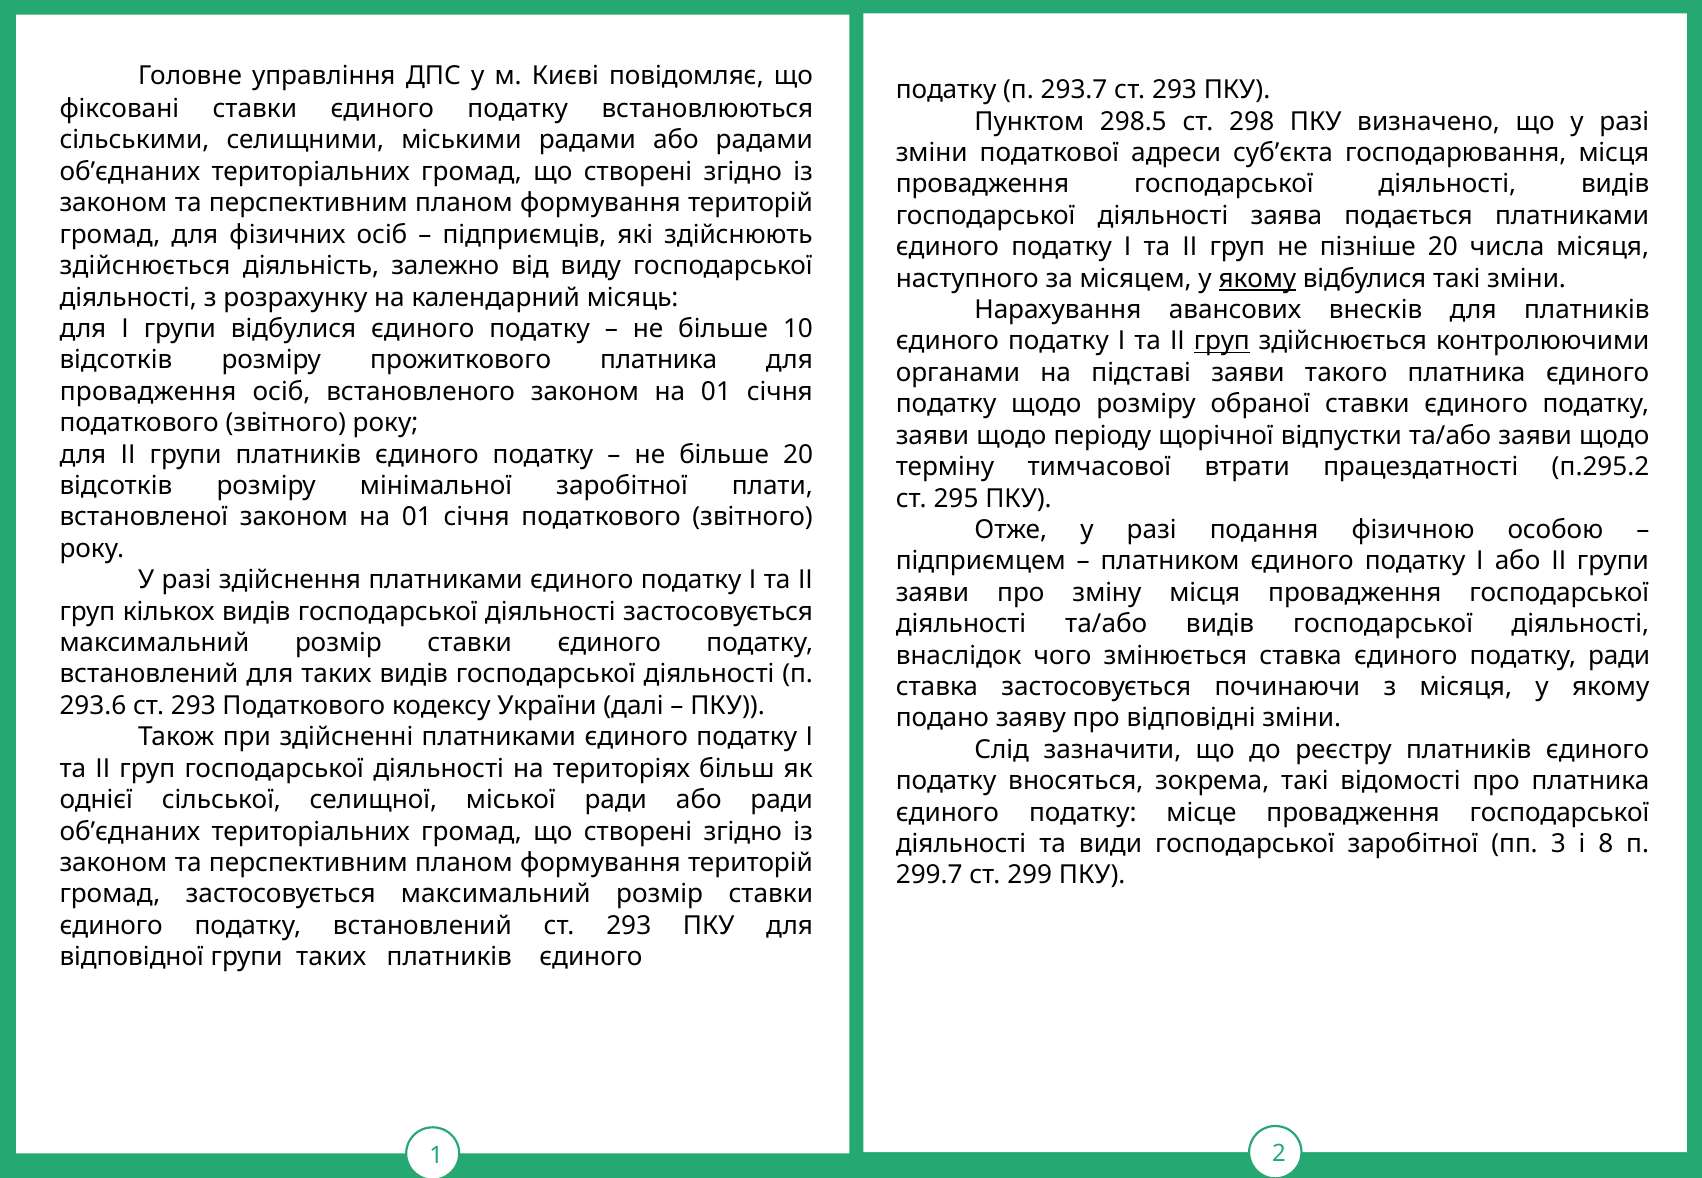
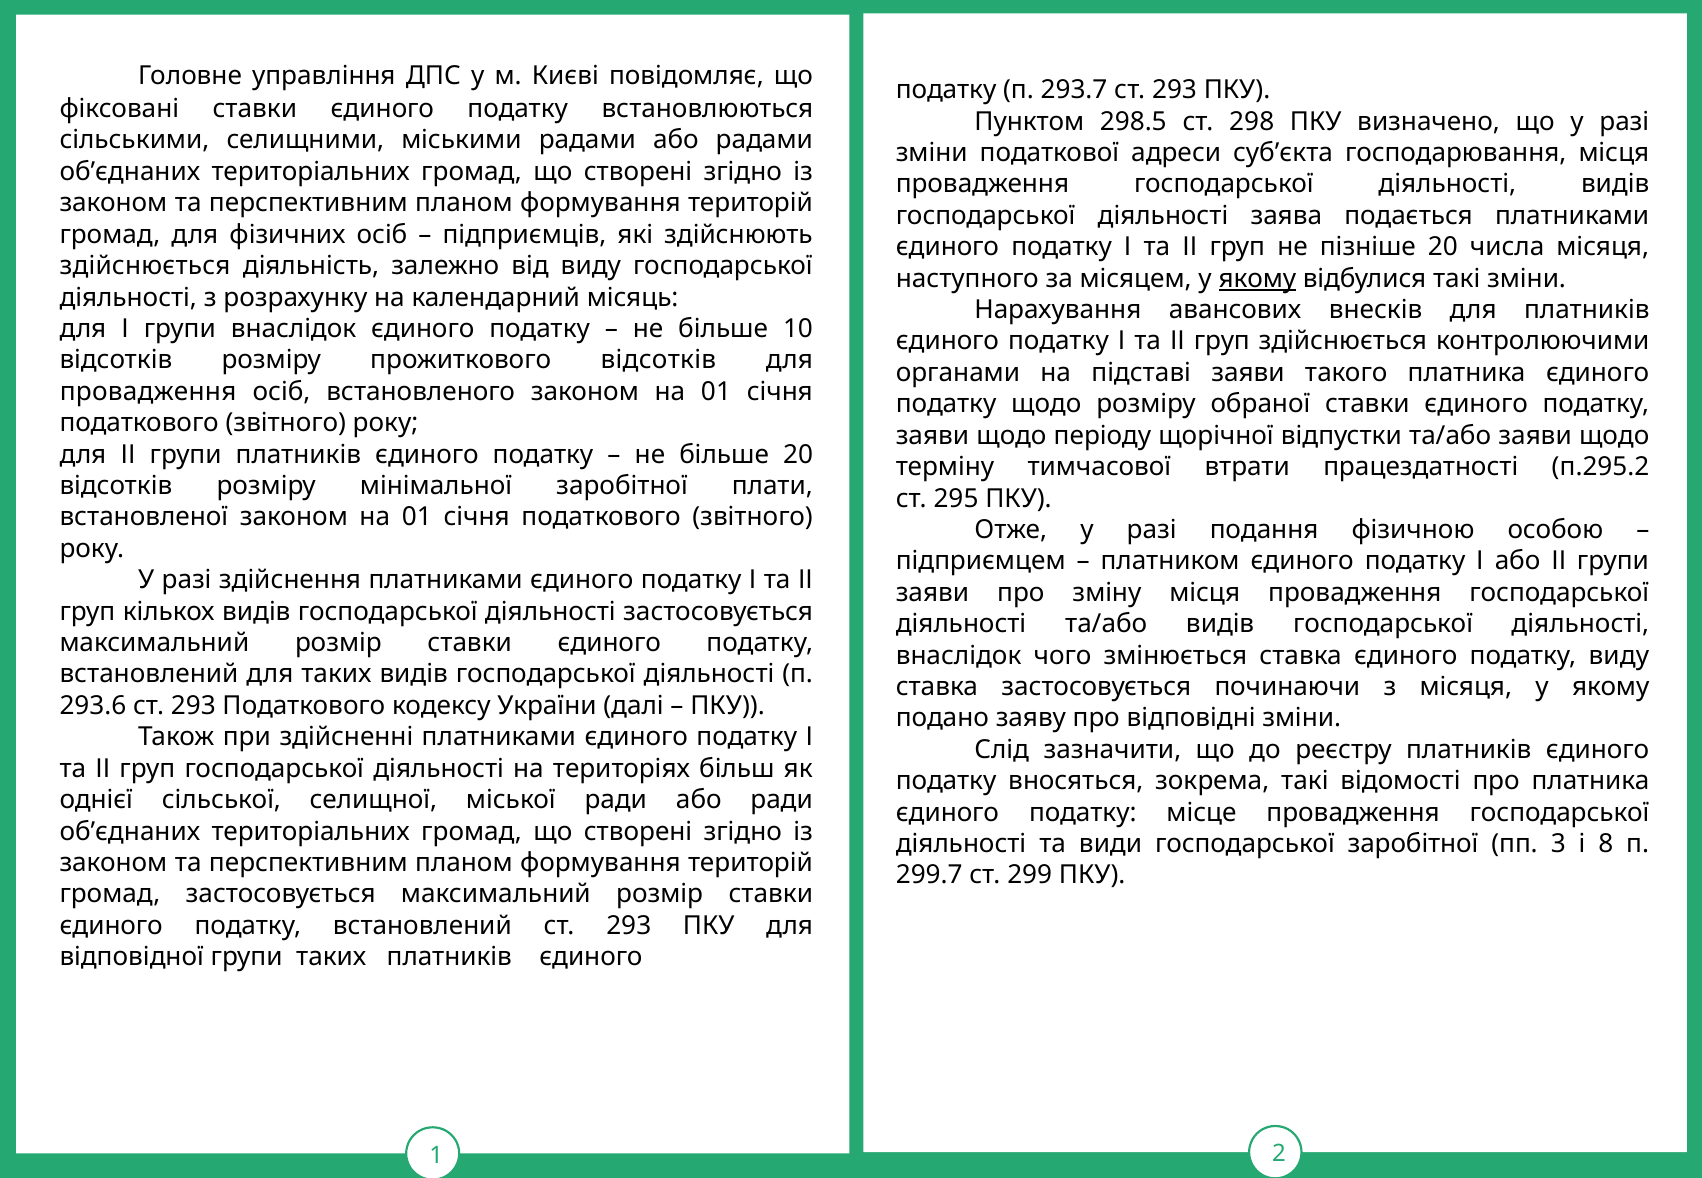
групи відбулися: відбулися -> внаслідок
груп at (1222, 341) underline: present -> none
прожиткового платника: платника -> відсотків
податку ради: ради -> виду
